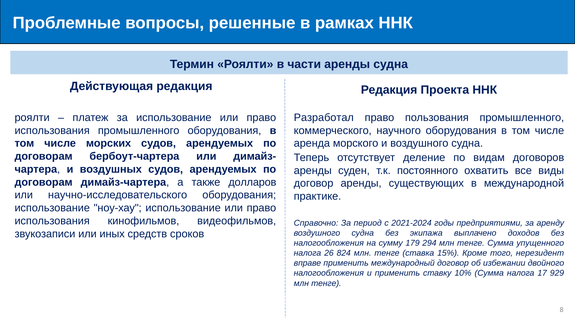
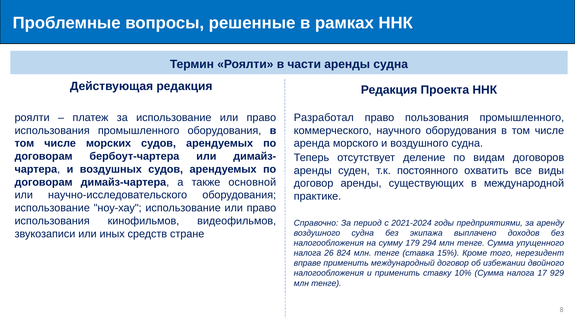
долларов: долларов -> основной
сроков: сроков -> стране
